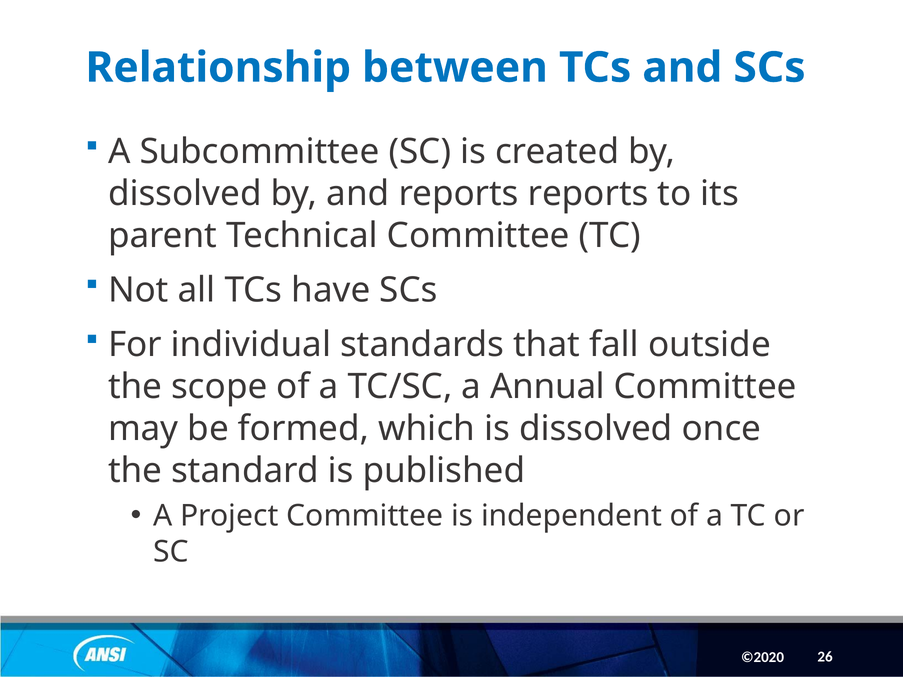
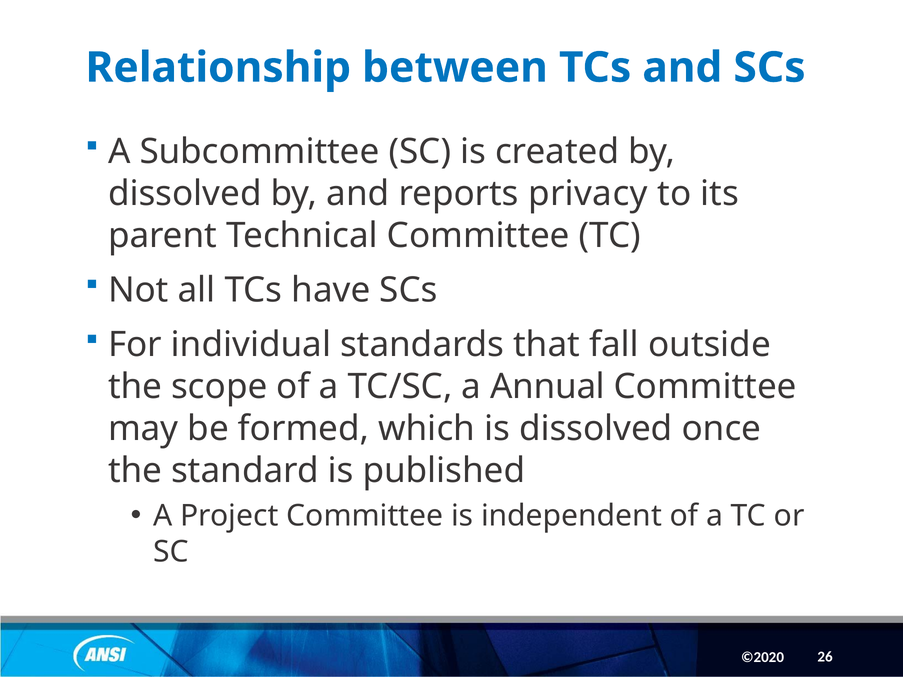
reports reports: reports -> privacy
